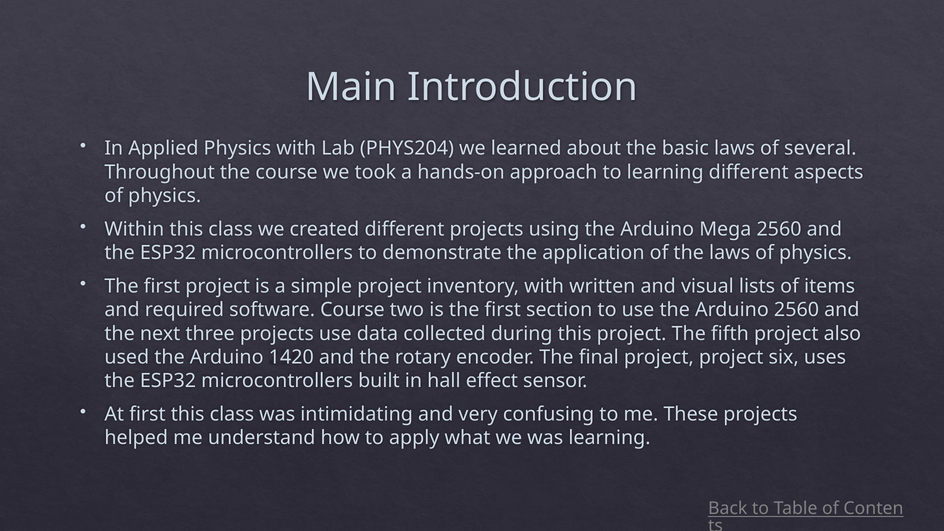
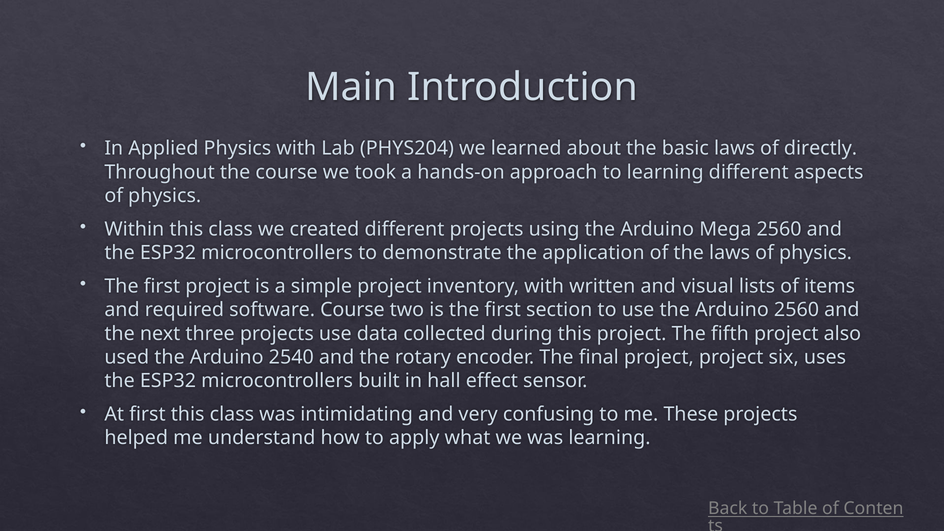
several: several -> directly
1420: 1420 -> 2540
